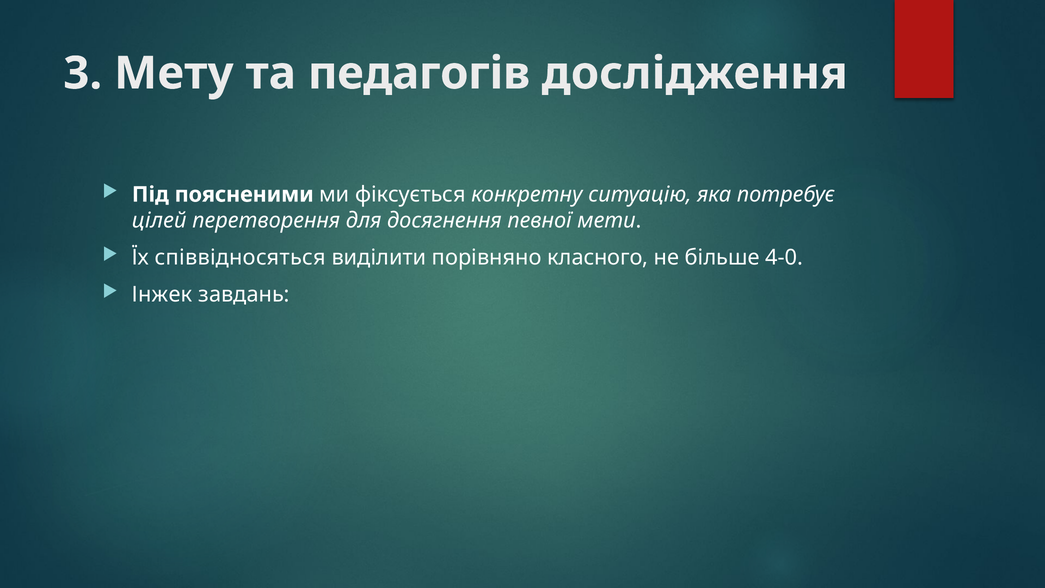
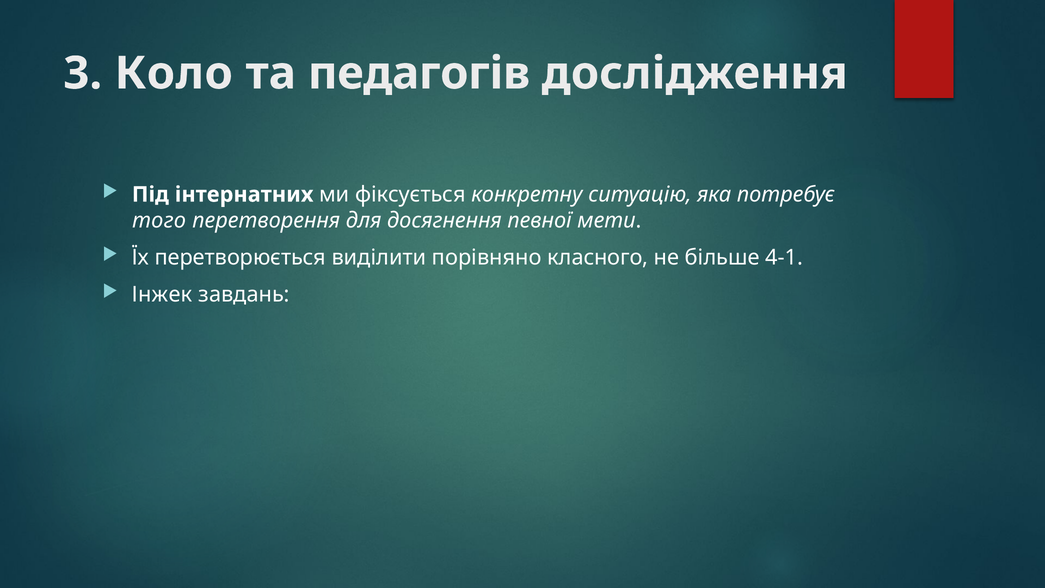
Мету: Мету -> Коло
поясненими: поясненими -> інтернатних
цілей: цілей -> того
співвідносяться: співвідносяться -> перетворюється
4-0: 4-0 -> 4-1
